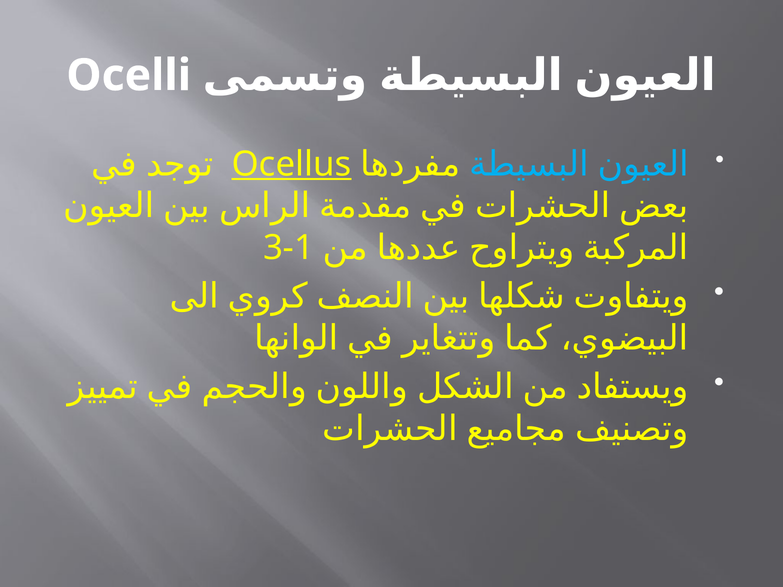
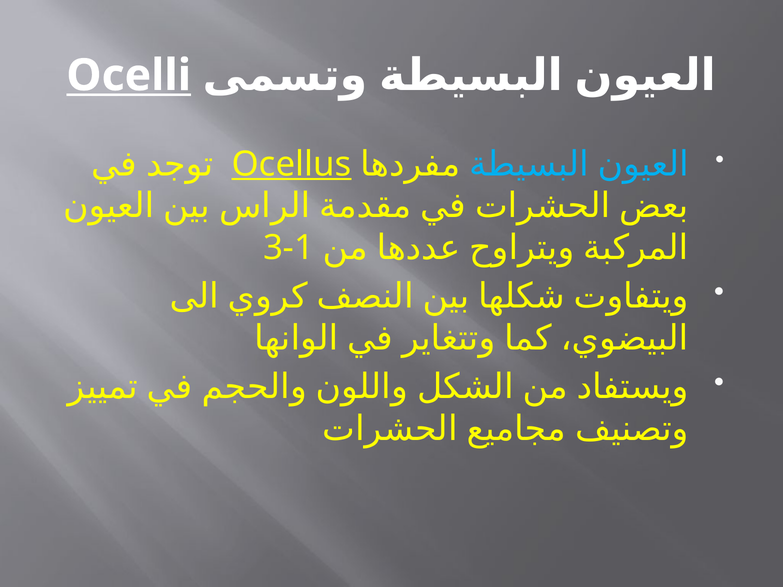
Ocelli underline: none -> present
